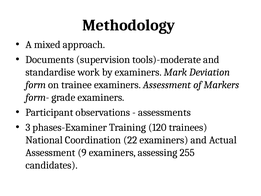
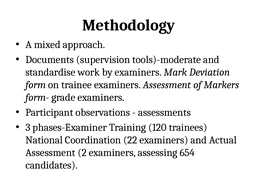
9: 9 -> 2
255: 255 -> 654
